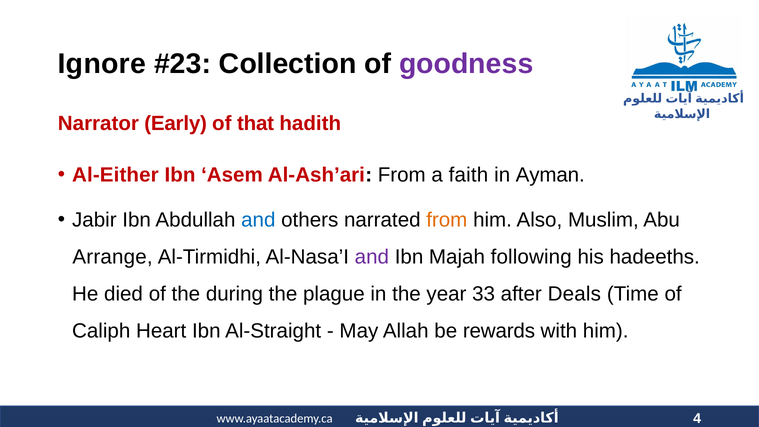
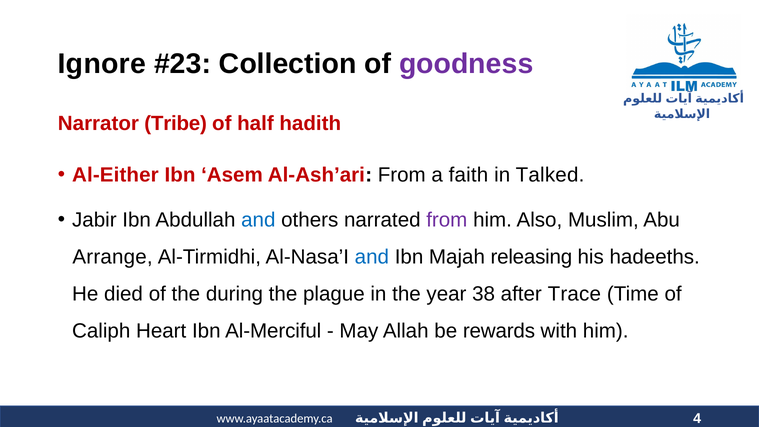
Early: Early -> Tribe
that: that -> half
Ayman: Ayman -> Talked
from at (447, 220) colour: orange -> purple
and at (372, 257) colour: purple -> blue
following: following -> releasing
33: 33 -> 38
Deals: Deals -> Trace
Al-Straight: Al-Straight -> Al-Merciful
